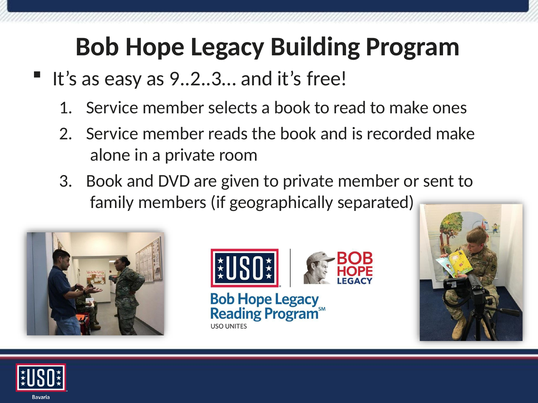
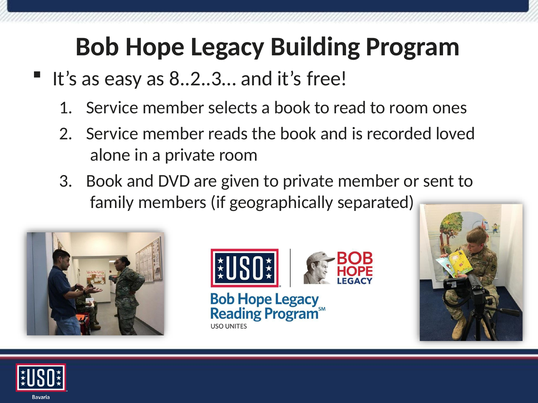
9..2..3…: 9..2..3… -> 8..2..3…
to make: make -> room
recorded make: make -> loved
